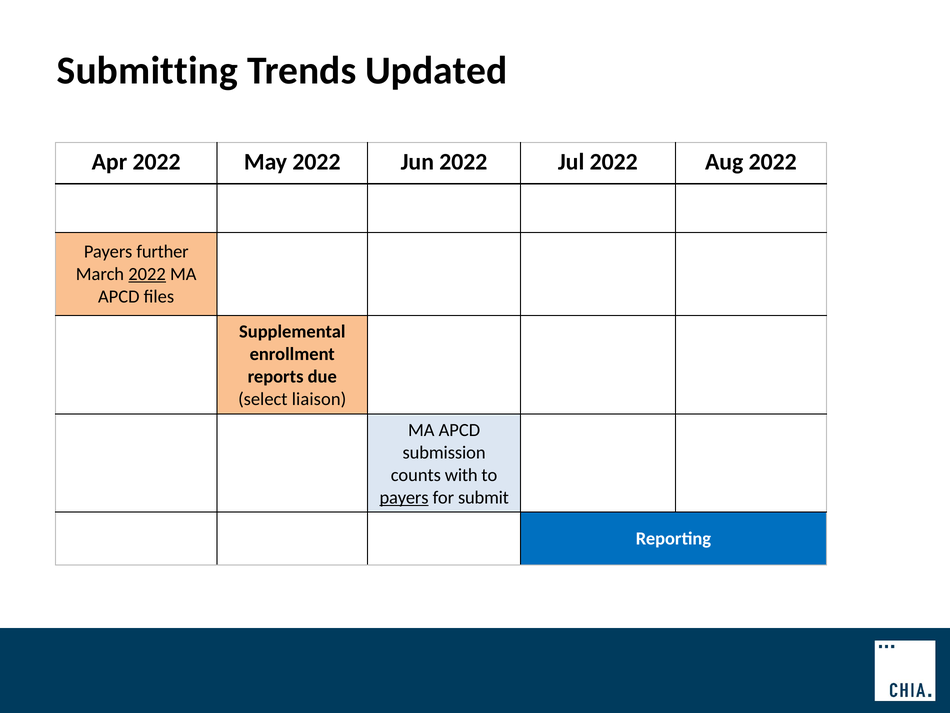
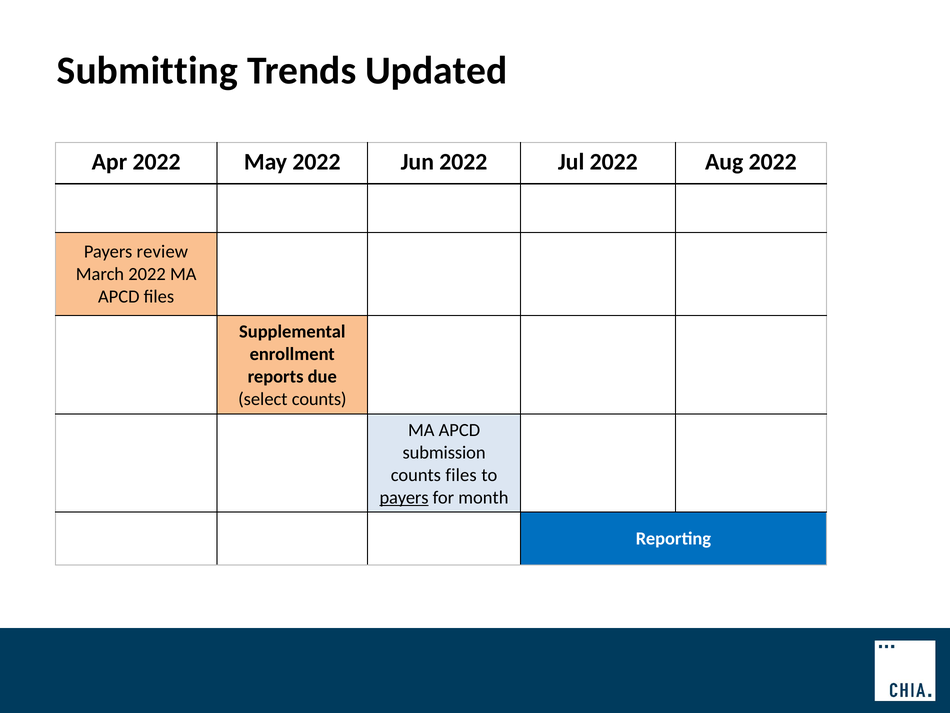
further: further -> review
2022 at (147, 274) underline: present -> none
select liaison: liaison -> counts
counts with: with -> files
submit: submit -> month
